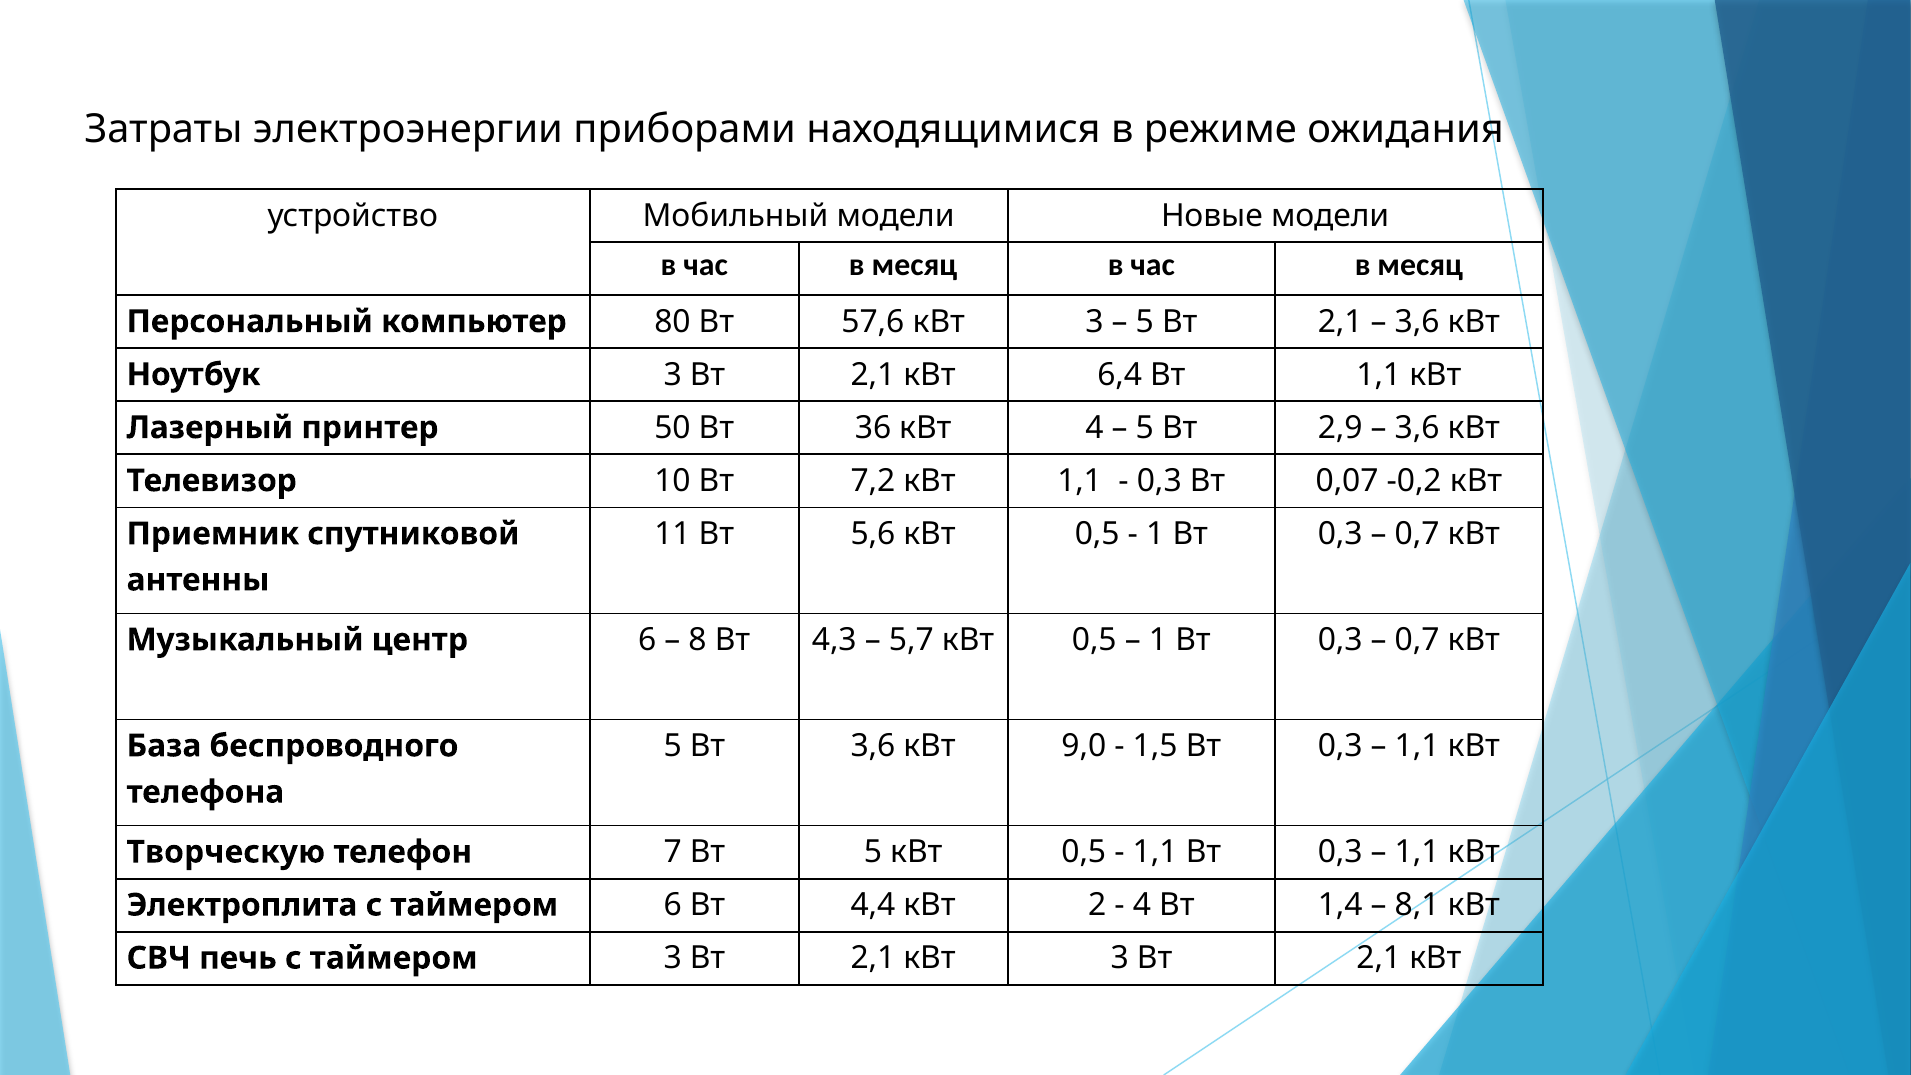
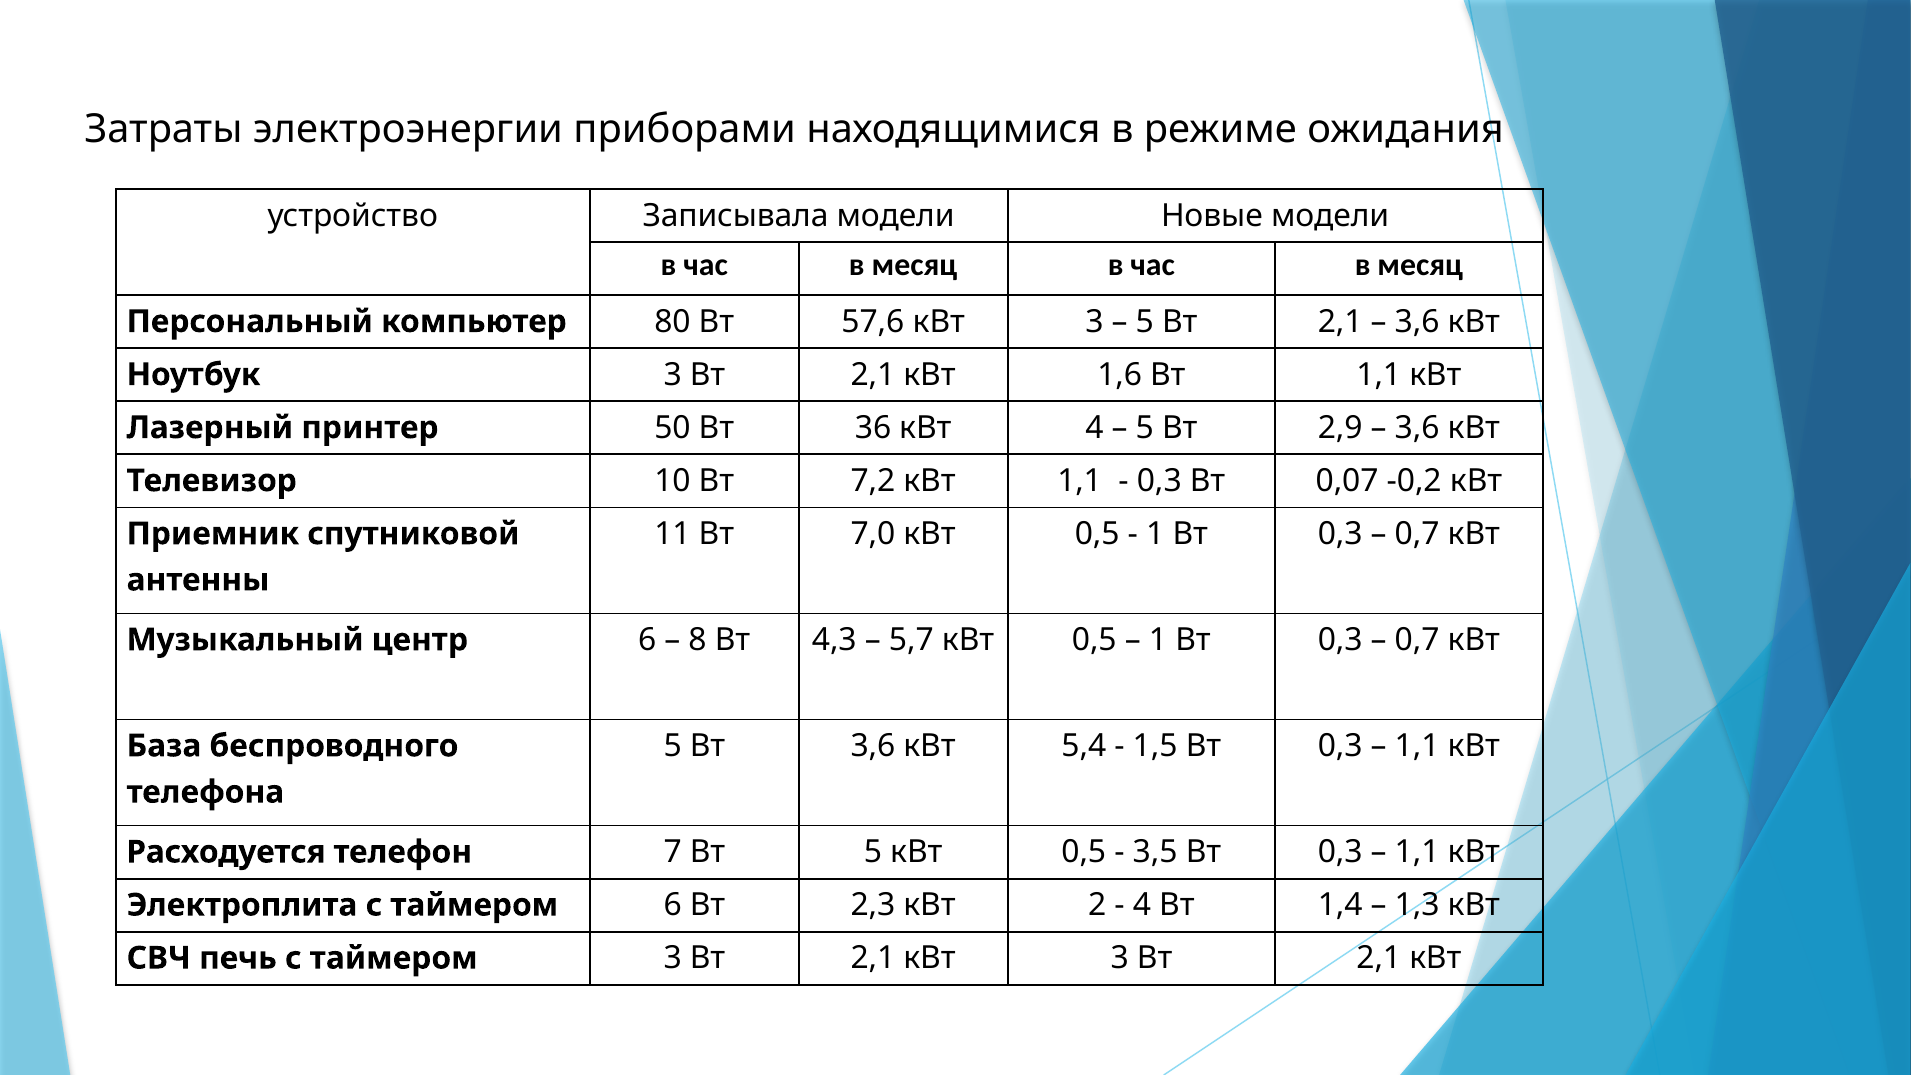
Мобильный: Мобильный -> Записывала
6,4: 6,4 -> 1,6
5,6: 5,6 -> 7,0
9,0: 9,0 -> 5,4
Творческую: Творческую -> Расходуется
1,1 at (1155, 852): 1,1 -> 3,5
4,4: 4,4 -> 2,3
8,1: 8,1 -> 1,3
